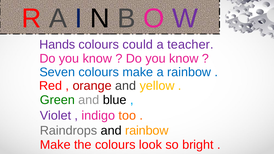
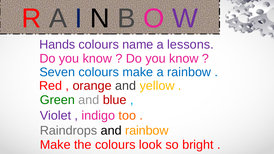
could: could -> name
teacher: teacher -> lessons
blue colour: black -> red
